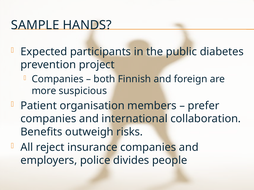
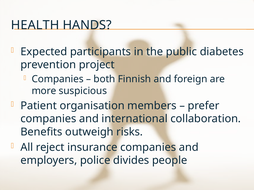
SAMPLE: SAMPLE -> HEALTH
